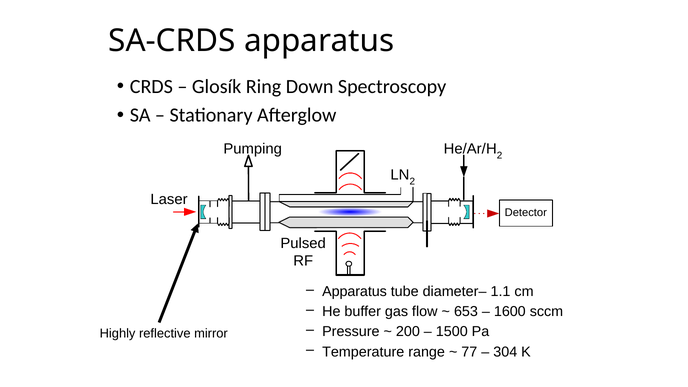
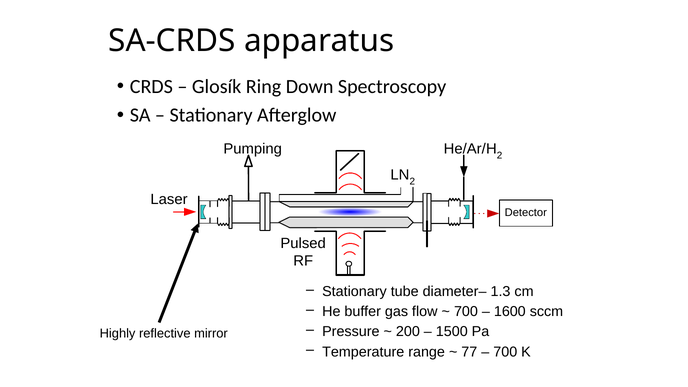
Apparatus at (355, 292): Apparatus -> Stationary
1.1: 1.1 -> 1.3
653 at (466, 312): 653 -> 700
304 at (505, 352): 304 -> 700
